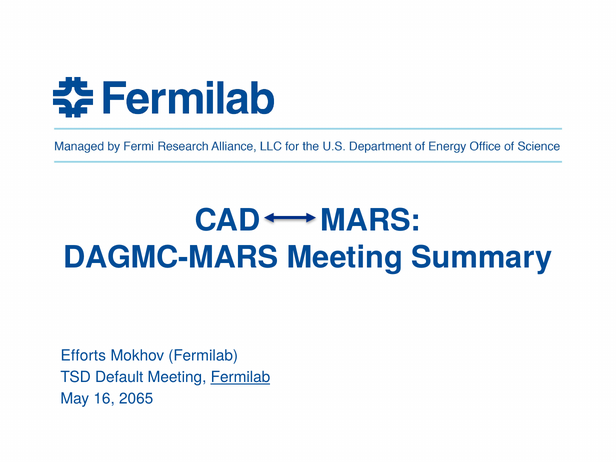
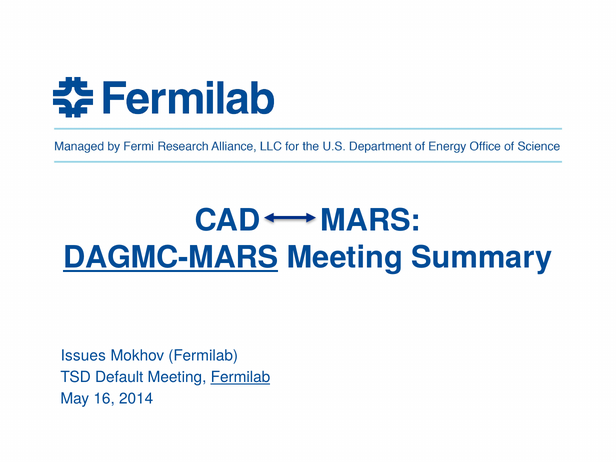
DAGMC-MARS underline: none -> present
Efforts: Efforts -> Issues
2065: 2065 -> 2014
